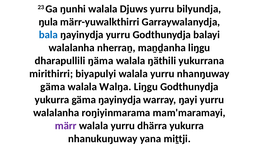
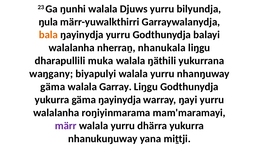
bala colour: blue -> orange
maṉḏanha: maṉḏanha -> nhanukala
ŋäma: ŋäma -> muka
mirithirri: mirithirri -> waŋgany
Walŋa: Walŋa -> Garray
